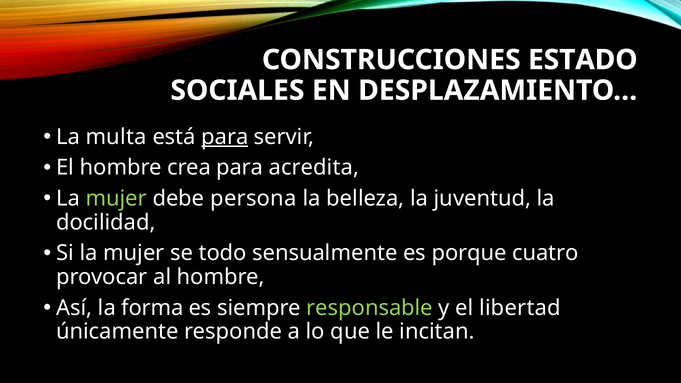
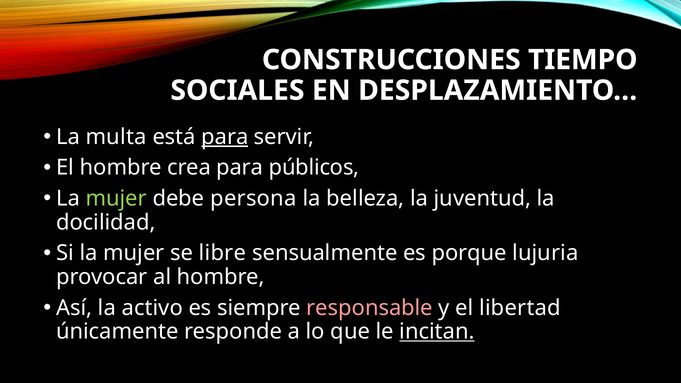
ESTADO: ESTADO -> TIEMPO
acredita: acredita -> públicos
todo: todo -> libre
cuatro: cuatro -> lujuria
forma: forma -> activo
responsable colour: light green -> pink
incitan underline: none -> present
